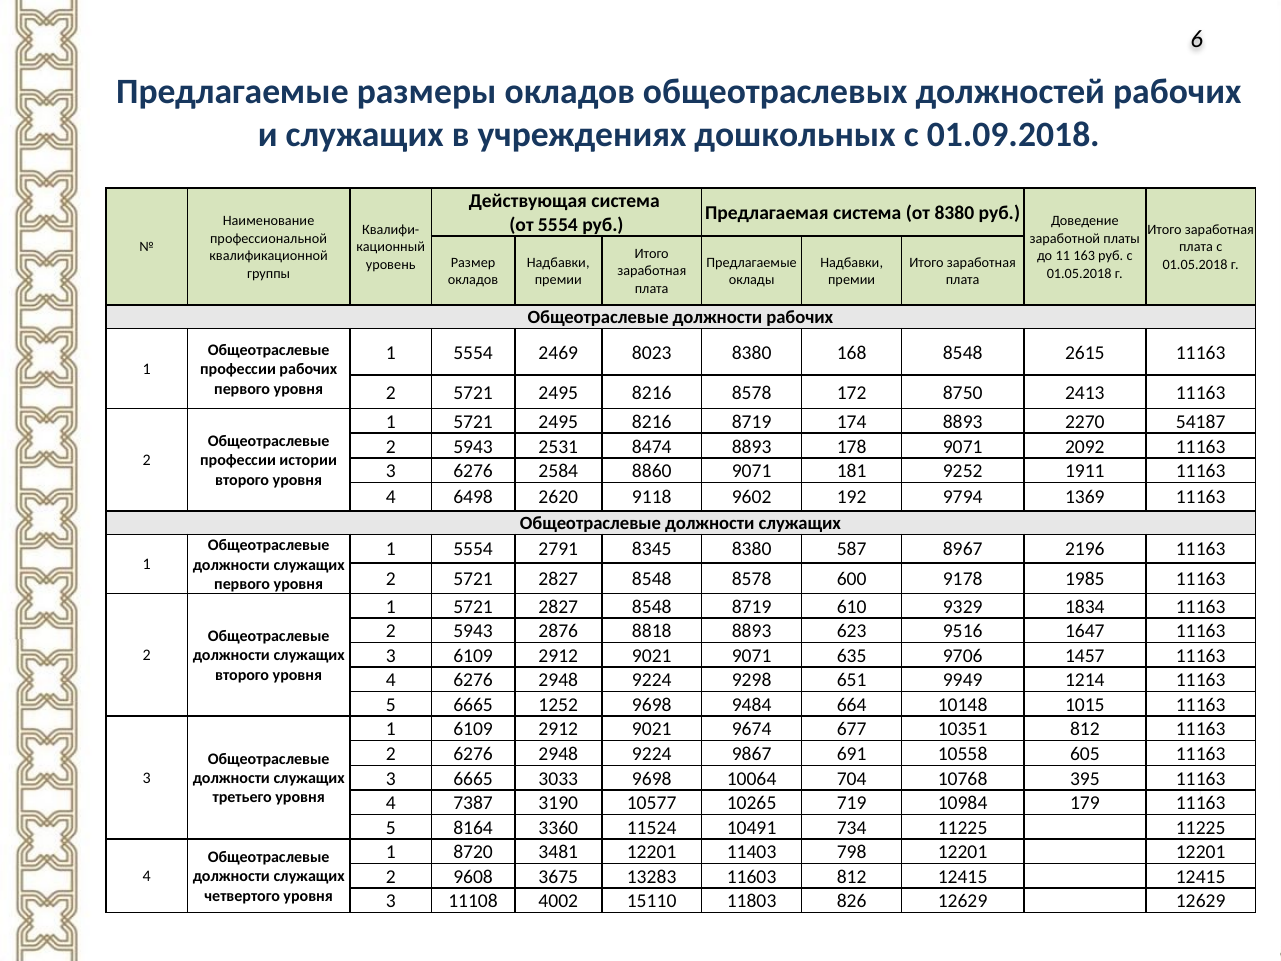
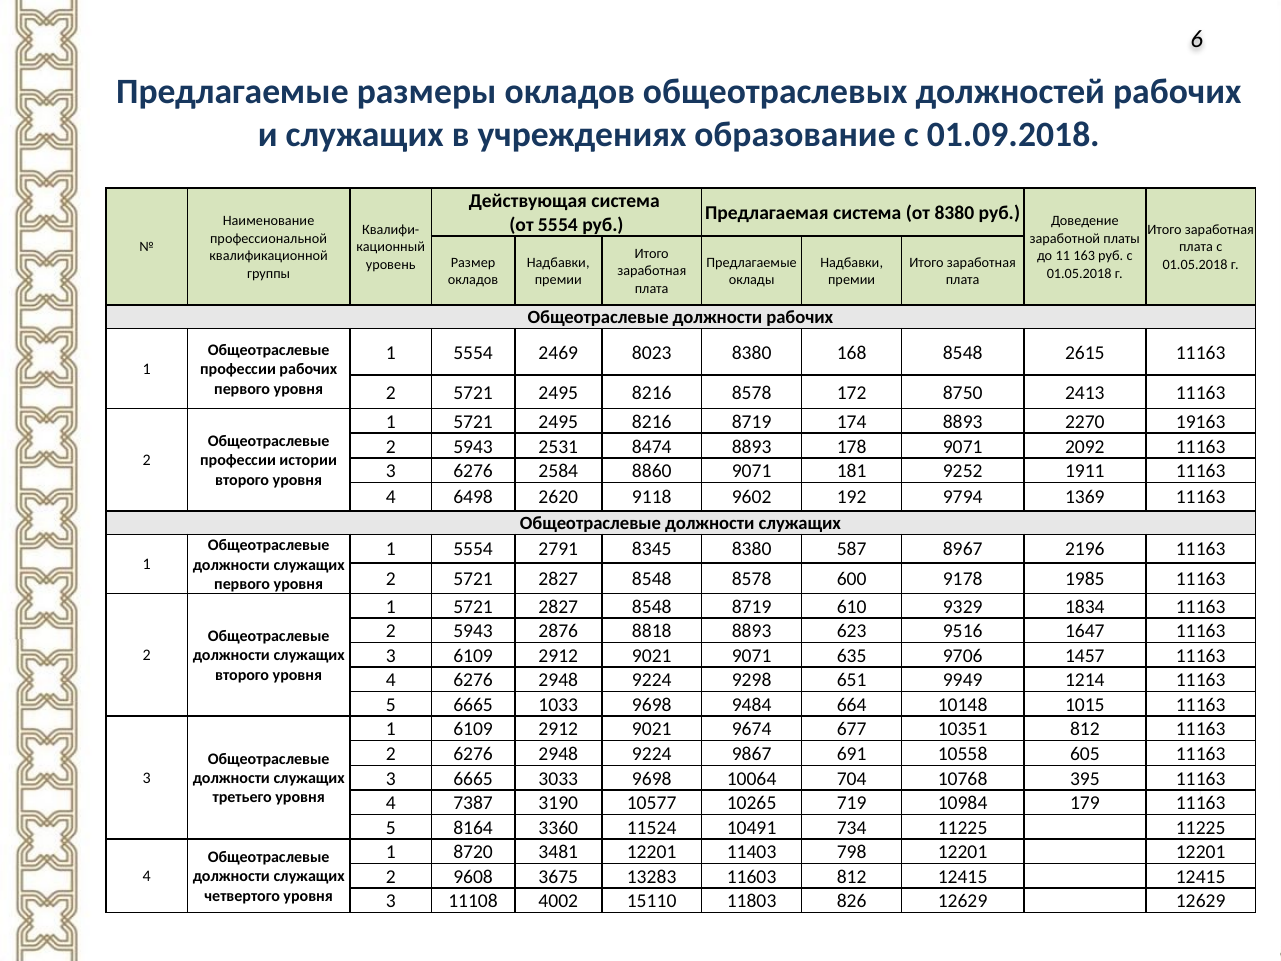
дошкольных: дошкольных -> образование
54187: 54187 -> 19163
1252: 1252 -> 1033
